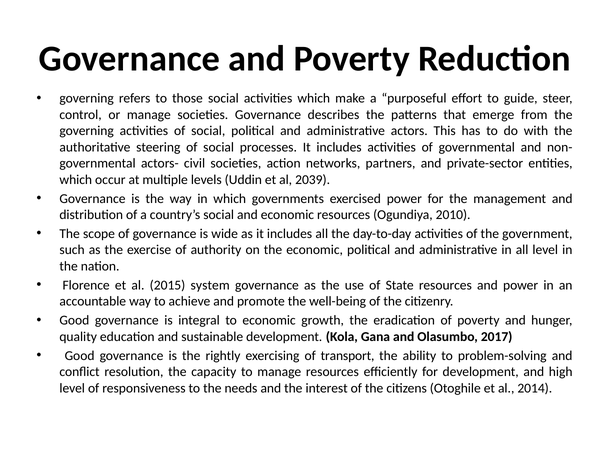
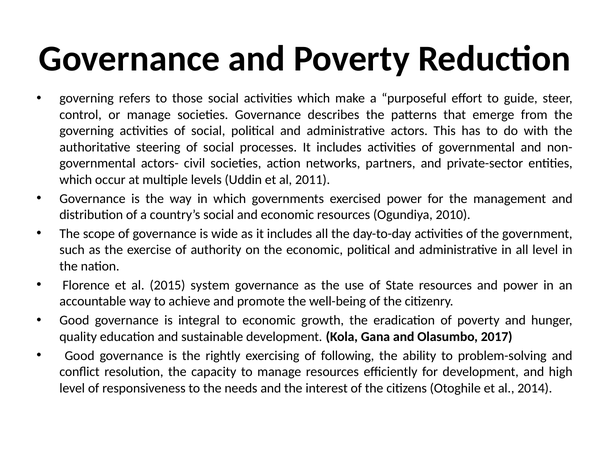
2039: 2039 -> 2011
transport: transport -> following
